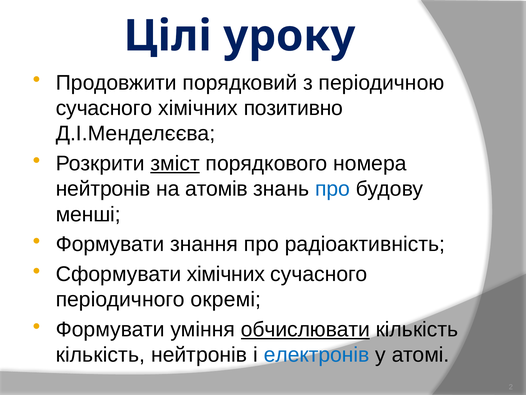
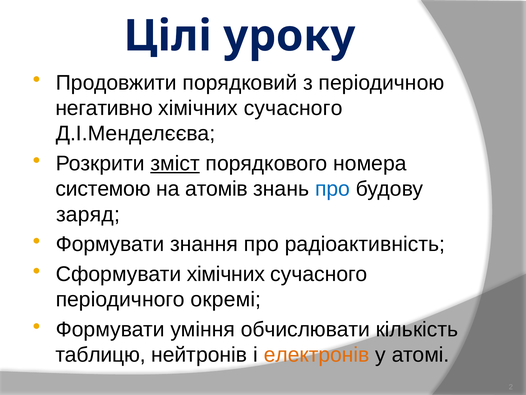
сучасного at (104, 108): сучасного -> негативно
позитивно at (293, 108): позитивно -> сучасного
нейтронів at (103, 189): нейтронів -> системою
менші: менші -> заряд
обчислювати underline: present -> none
кількість at (100, 354): кількість -> таблицю
електронів colour: blue -> orange
